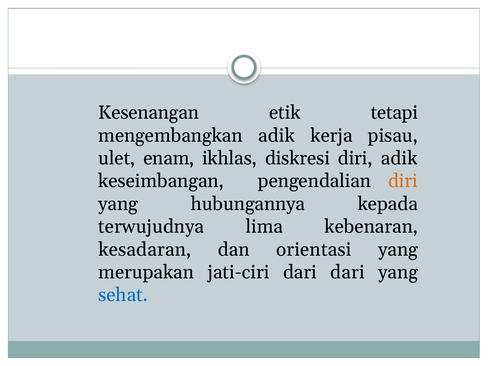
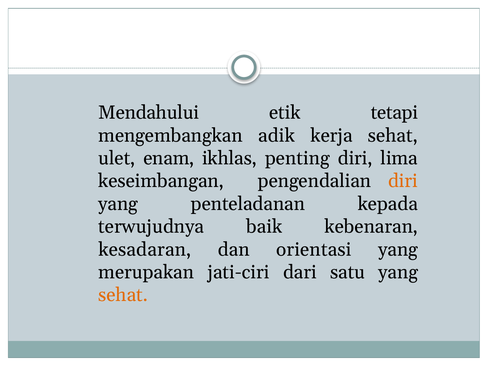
Kesenangan: Kesenangan -> Mendahului
kerja pisau: pisau -> sehat
diskresi: diskresi -> penting
diri adik: adik -> lima
hubungannya: hubungannya -> penteladanan
lima: lima -> baik
dari dari: dari -> satu
sehat at (123, 295) colour: blue -> orange
